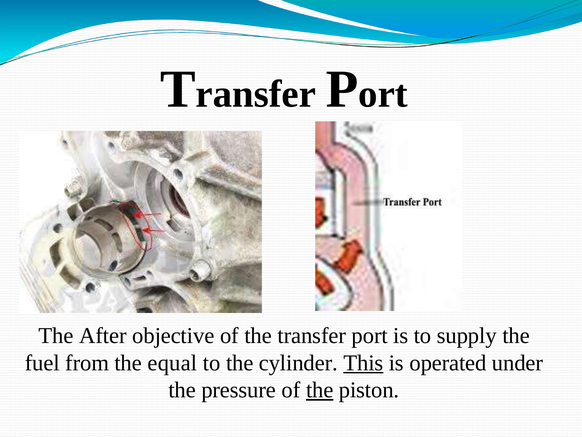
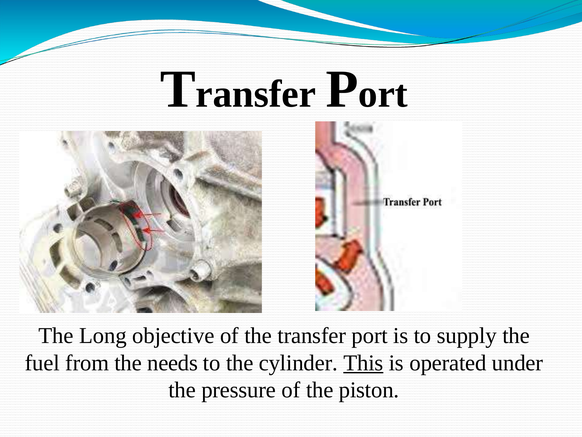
After: After -> Long
equal: equal -> needs
the at (320, 390) underline: present -> none
